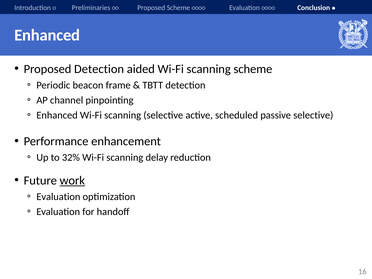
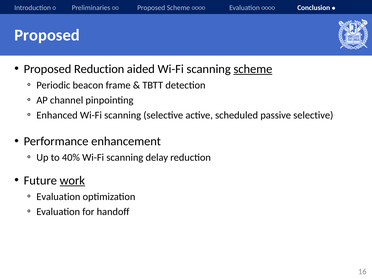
Enhanced at (47, 35): Enhanced -> Proposed
Proposed Detection: Detection -> Reduction
scheme at (253, 69) underline: none -> present
32%: 32% -> 40%
